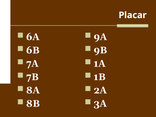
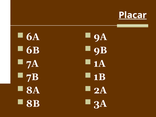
Placar underline: none -> present
